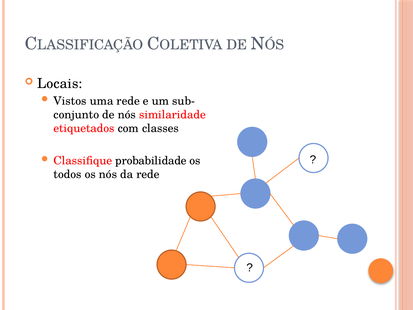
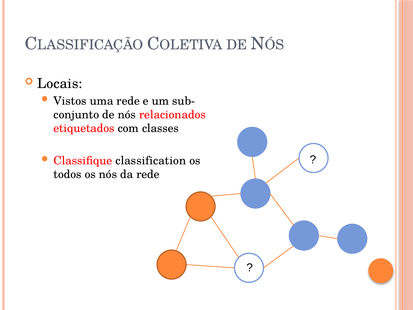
similaridade: similaridade -> relacionados
probabilidade: probabilidade -> classification
